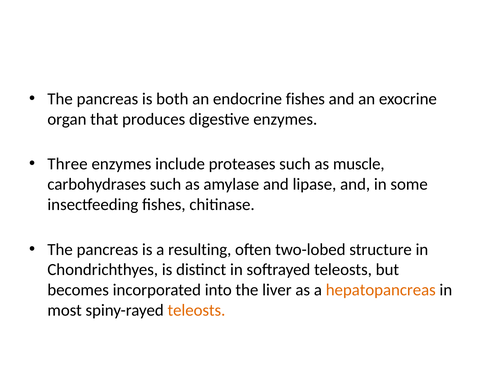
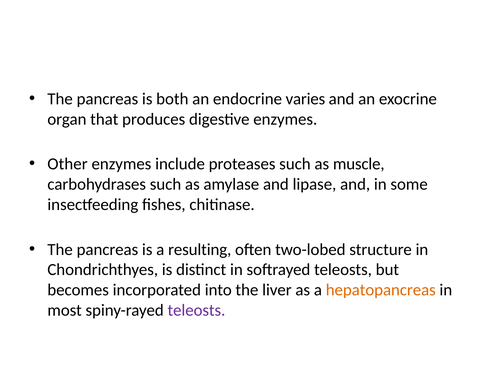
endocrine fishes: fishes -> varies
Three: Three -> Other
teleosts at (196, 310) colour: orange -> purple
